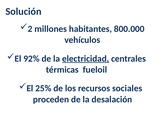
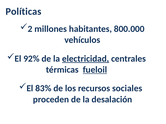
Solución: Solución -> Políticas
fueloil underline: none -> present
25%: 25% -> 83%
